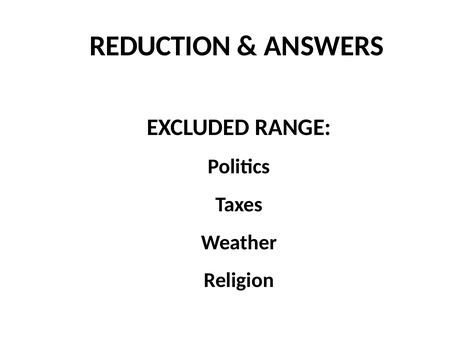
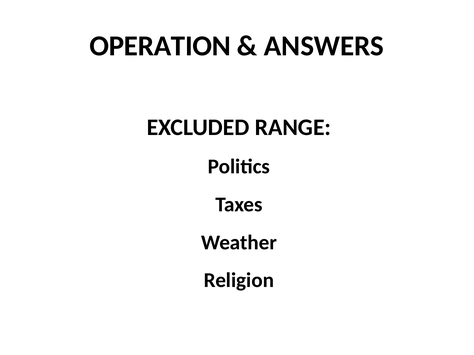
REDUCTION: REDUCTION -> OPERATION
